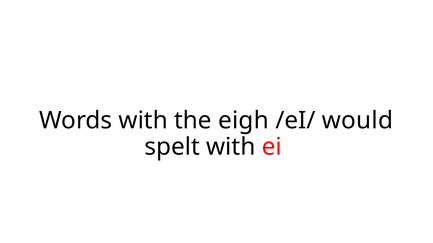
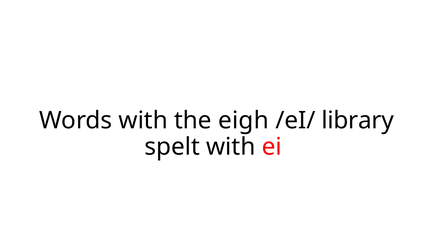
would: would -> library
